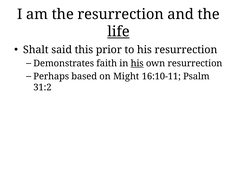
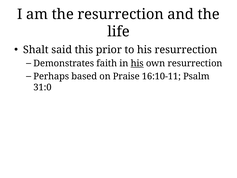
life underline: present -> none
Might: Might -> Praise
31:2: 31:2 -> 31:0
